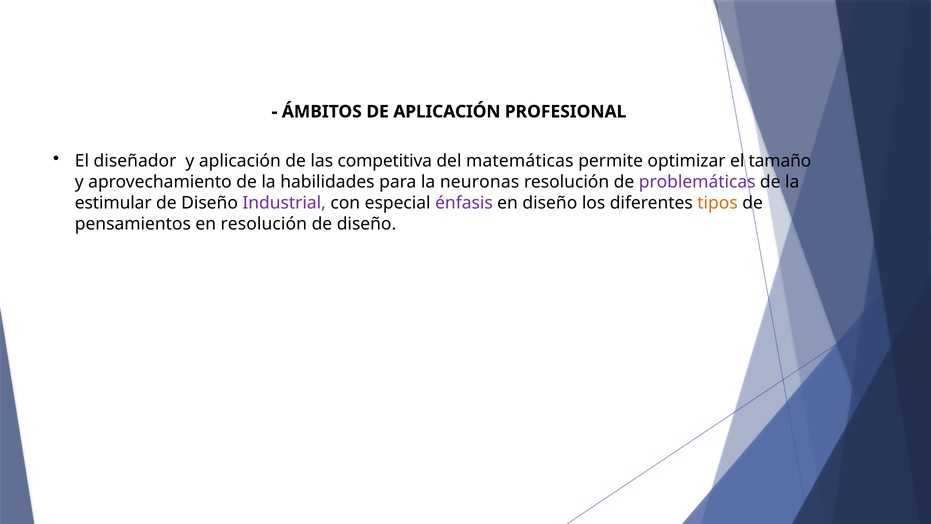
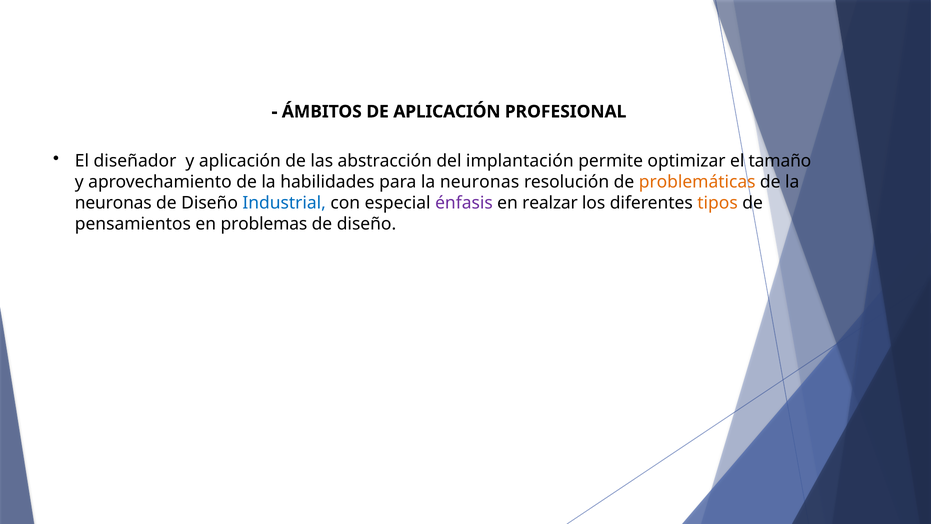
competitiva: competitiva -> abstracción
matemáticas: matemáticas -> implantación
problemáticas colour: purple -> orange
estimular at (113, 203): estimular -> neuronas
Industrial colour: purple -> blue
en diseño: diseño -> realzar
en resolución: resolución -> problemas
